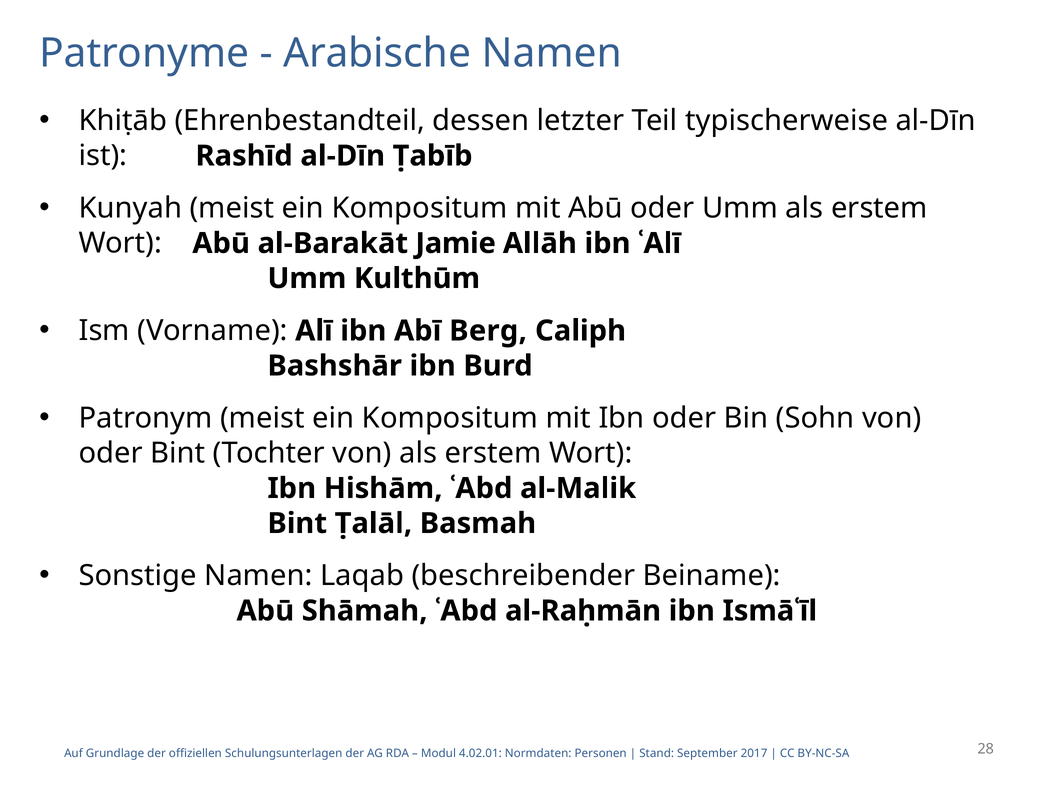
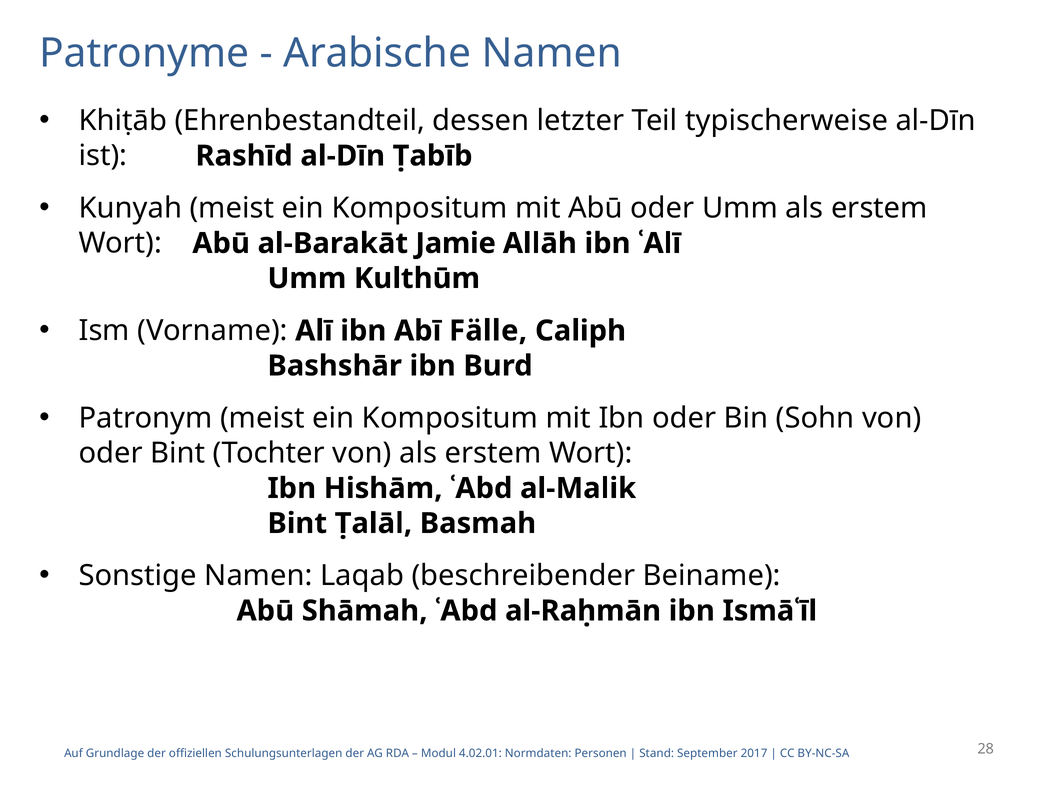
Berg: Berg -> Fälle
